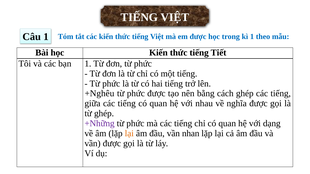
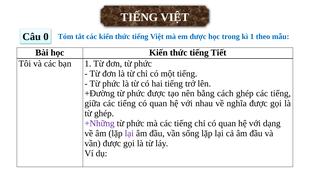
Câu 1: 1 -> 0
+Nghêu: +Nghêu -> +Đường
lại at (129, 134) colour: orange -> purple
nhan: nhan -> sống
